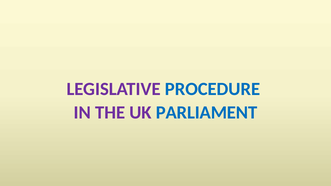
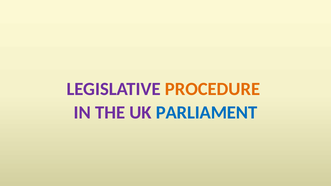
PROCEDURE colour: blue -> orange
